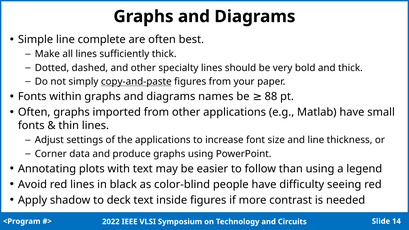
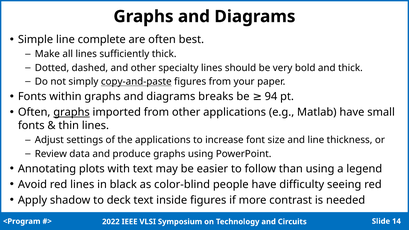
names: names -> breaks
88: 88 -> 94
graphs at (72, 112) underline: none -> present
Corner: Corner -> Review
